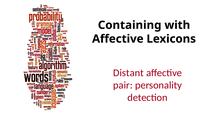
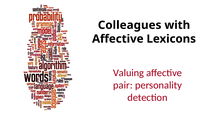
Containing: Containing -> Colleagues
Distant: Distant -> Valuing
